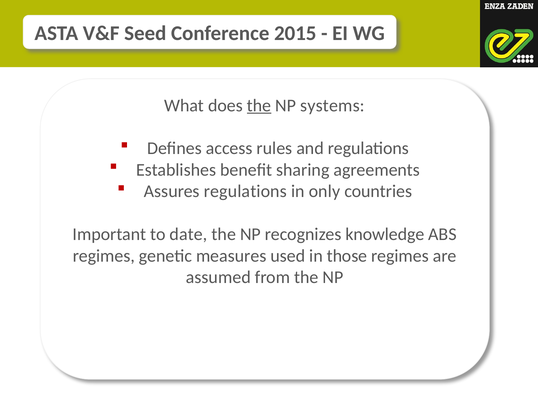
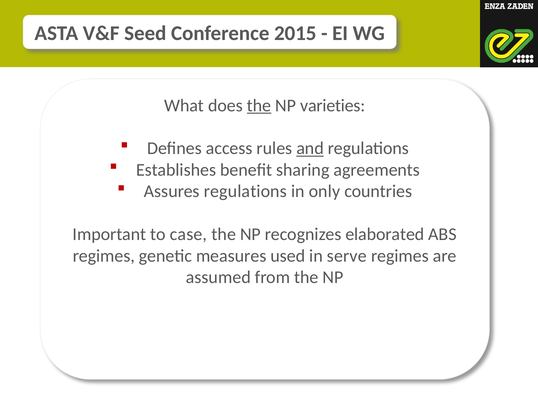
systems: systems -> varieties
and underline: none -> present
date: date -> case
knowledge: knowledge -> elaborated
those: those -> serve
